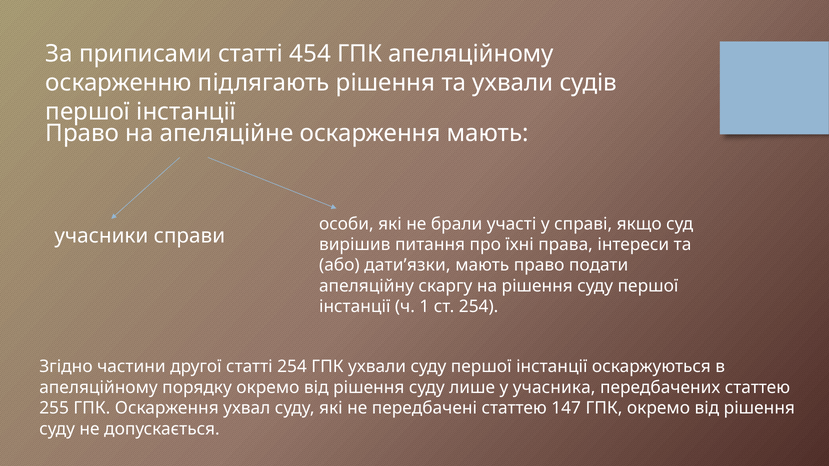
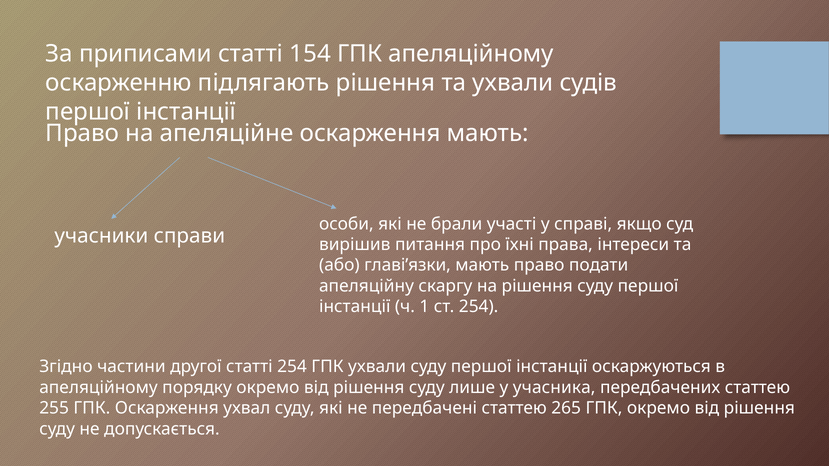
454: 454 -> 154
дати’язки: дати’язки -> главі’язки
147: 147 -> 265
